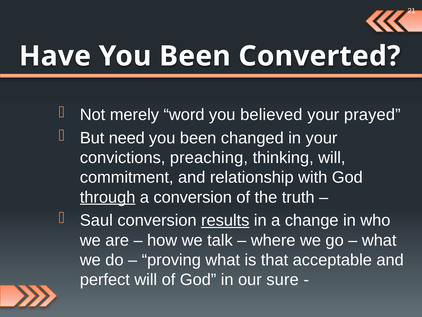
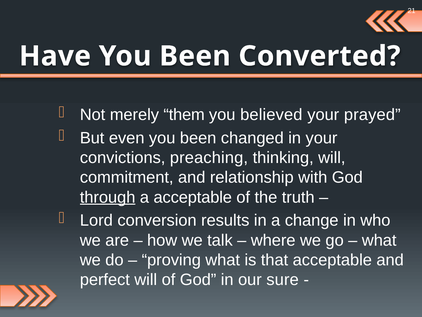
word: word -> them
need: need -> even
a conversion: conversion -> acceptable
Saul: Saul -> Lord
results underline: present -> none
